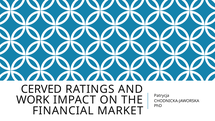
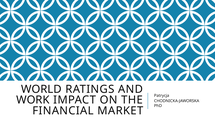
CERVED: CERVED -> WORLD
